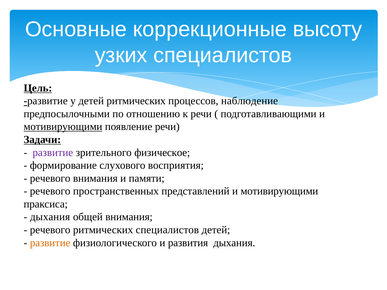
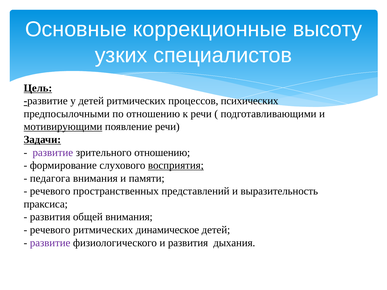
наблюдение: наблюдение -> психических
зрительного физическое: физическое -> отношению
восприятия underline: none -> present
речевого at (50, 178): речевого -> педагога
представлений и мотивирующими: мотивирующими -> выразительность
дыхания at (50, 217): дыхания -> развития
ритмических специалистов: специалистов -> динамическое
развитие at (50, 243) colour: orange -> purple
